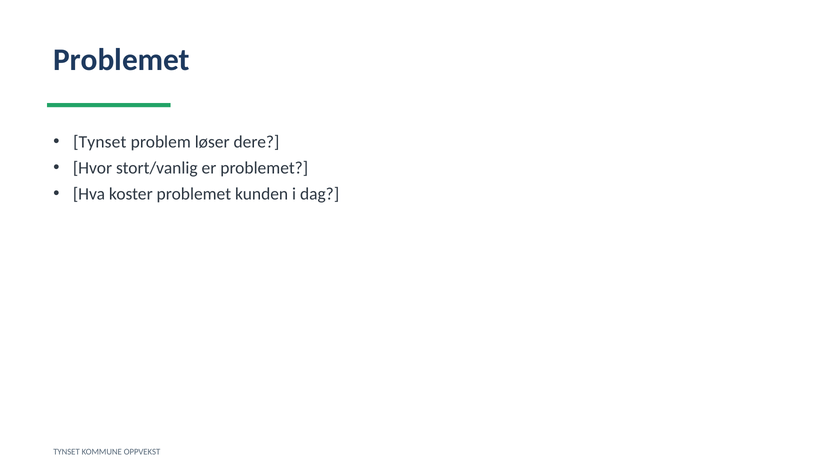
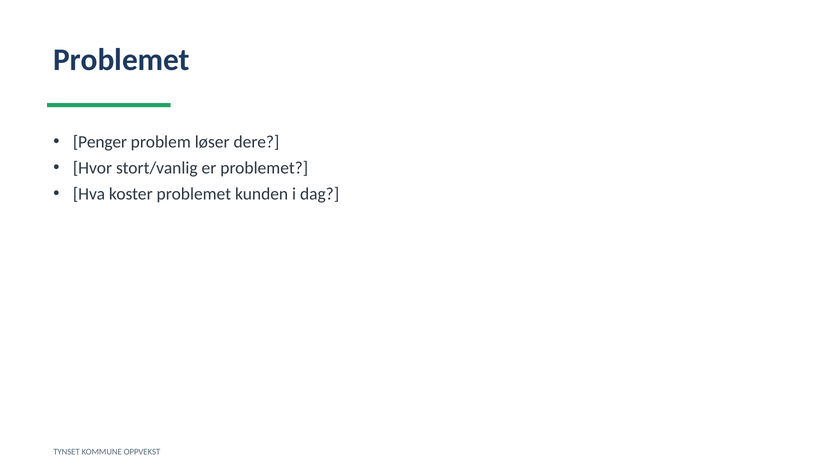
Tynset at (100, 142): Tynset -> Penger
